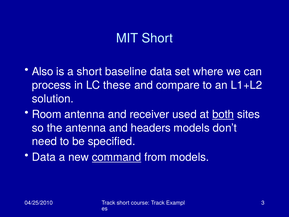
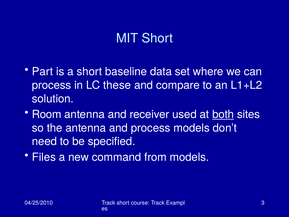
Also: Also -> Part
and headers: headers -> process
Data at (44, 157): Data -> Files
command underline: present -> none
